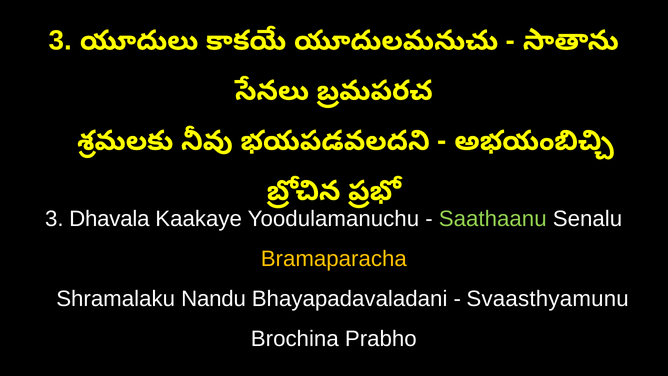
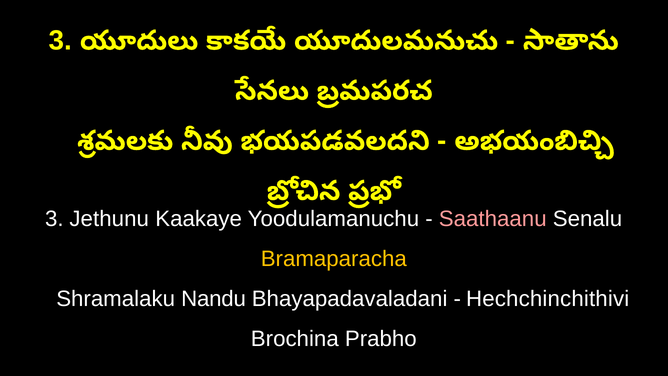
Dhavala: Dhavala -> Jethunu
Saathaanu colour: light green -> pink
Svaasthyamunu: Svaasthyamunu -> Hechchinchithivi
